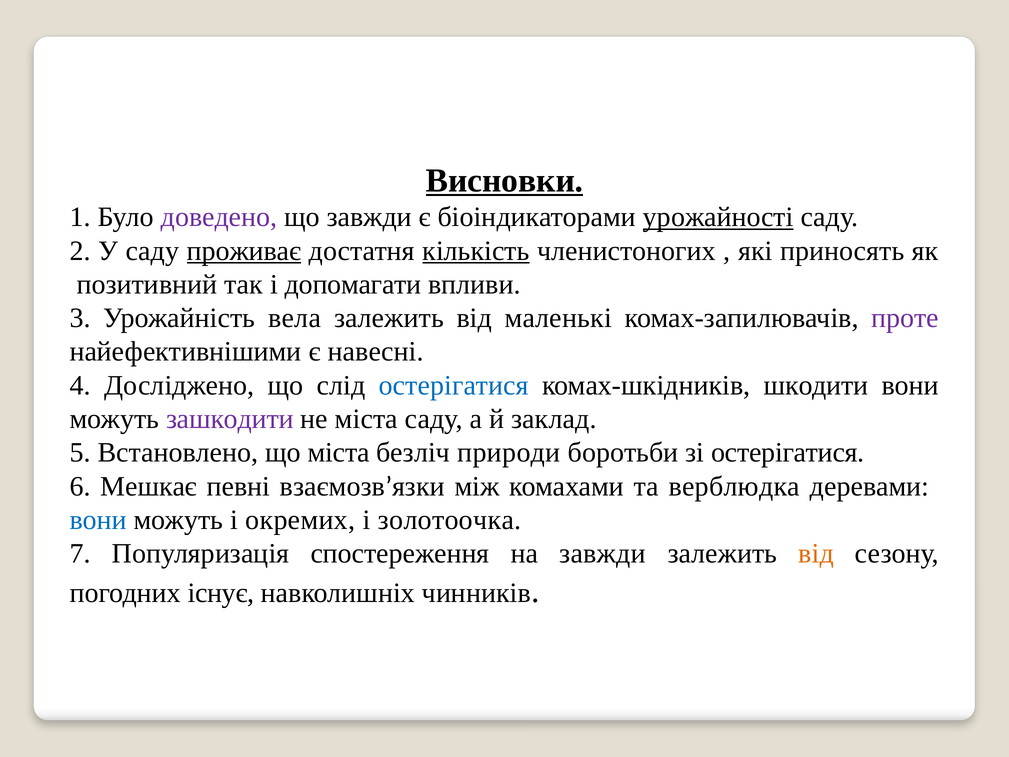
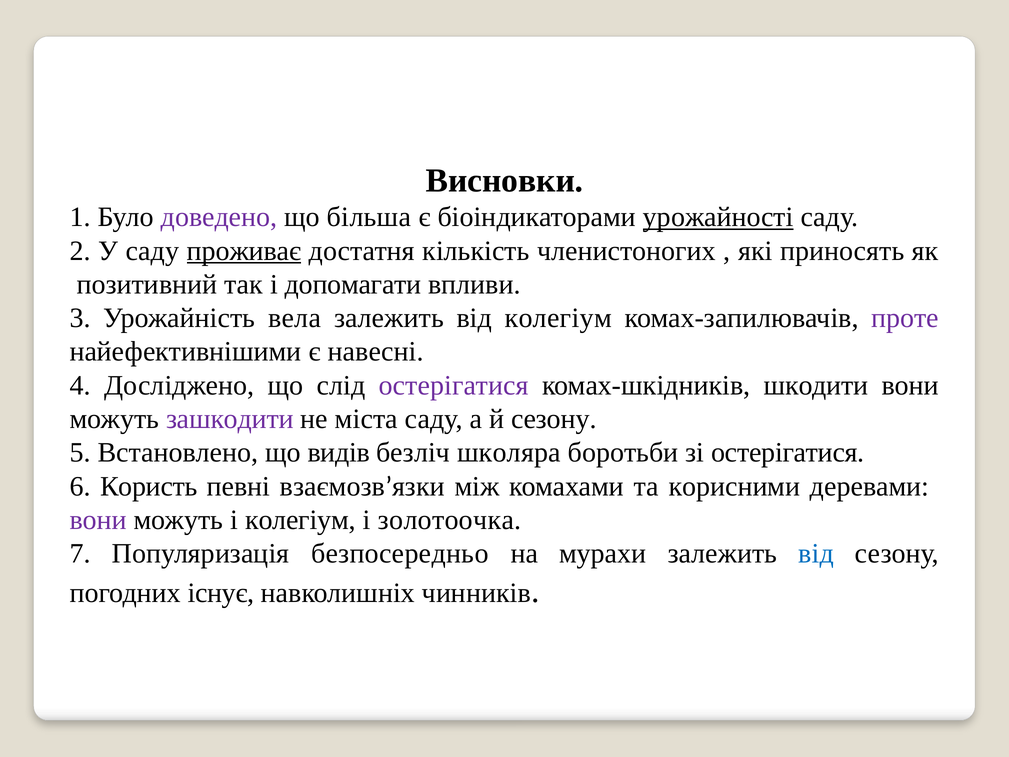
Висновки underline: present -> none
що завжди: завжди -> більша
кількість underline: present -> none
від маленькі: маленькі -> колегіум
остерігатися at (454, 385) colour: blue -> purple
й заклад: заклад -> сезону
що міста: міста -> видів
природи: природи -> школяра
Мешкає: Мешкає -> Користь
верблюдка: верблюдка -> корисними
вони at (98, 520) colour: blue -> purple
і окремих: окремих -> колегіум
спостереження: спостереження -> безпосередньо
на завжди: завжди -> мурахи
від at (816, 553) colour: orange -> blue
